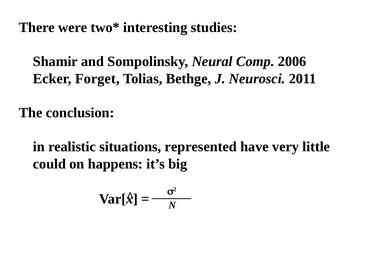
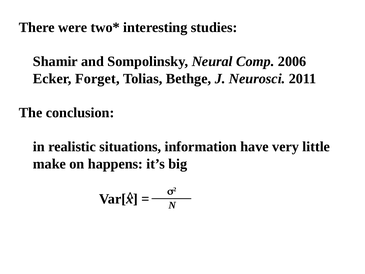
represented: represented -> information
could: could -> make
